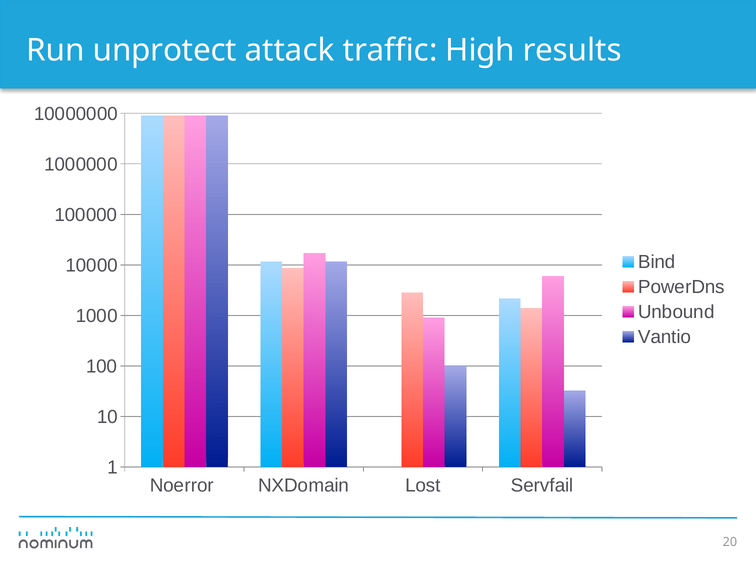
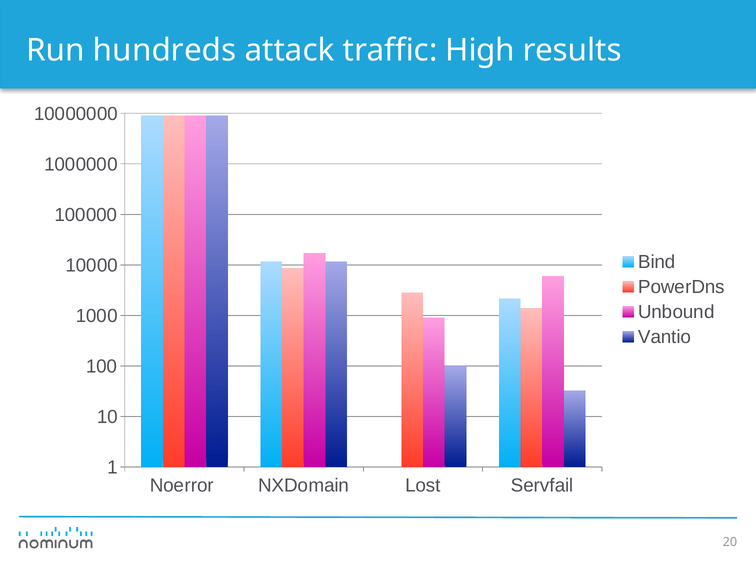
unprotect: unprotect -> hundreds
